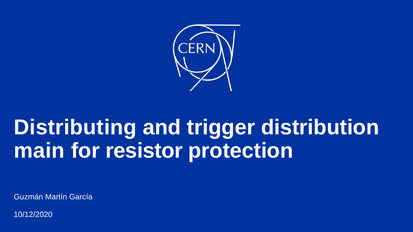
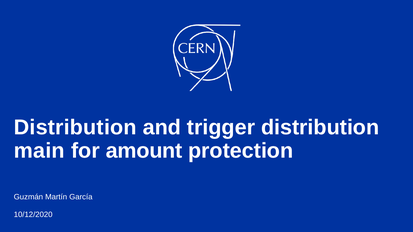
Distributing at (75, 128): Distributing -> Distribution
resistor: resistor -> amount
